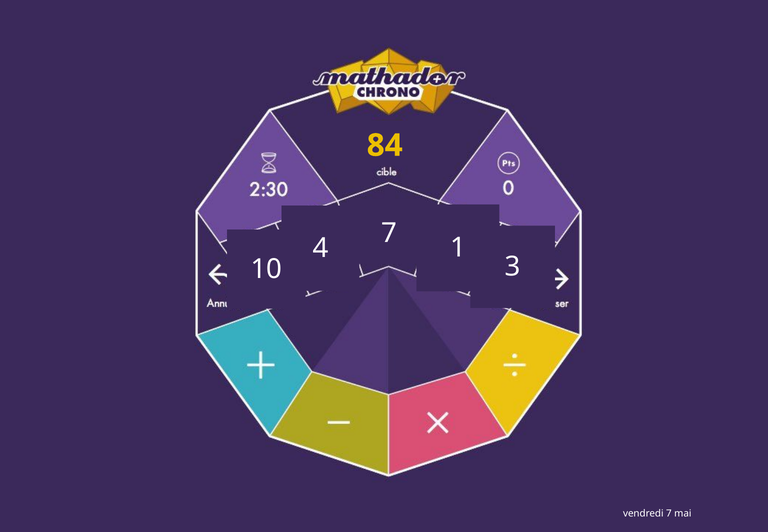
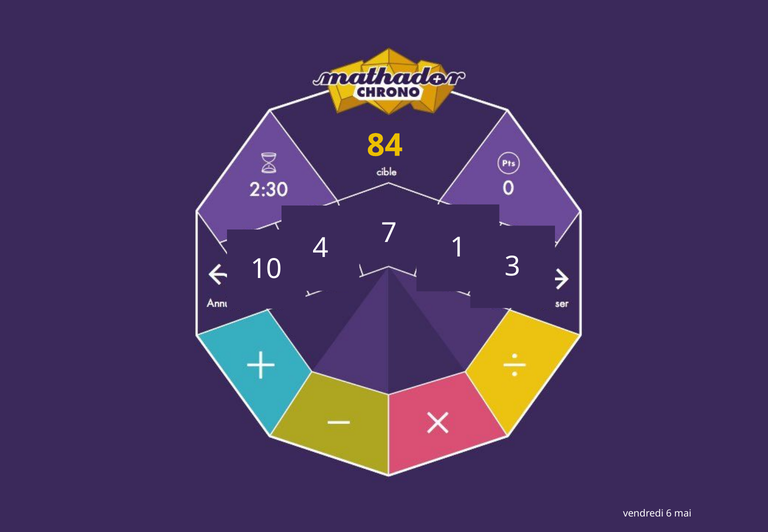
vendredi 7: 7 -> 6
